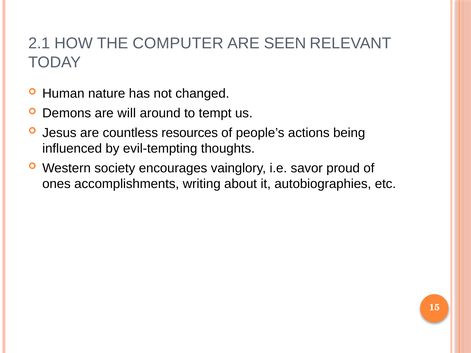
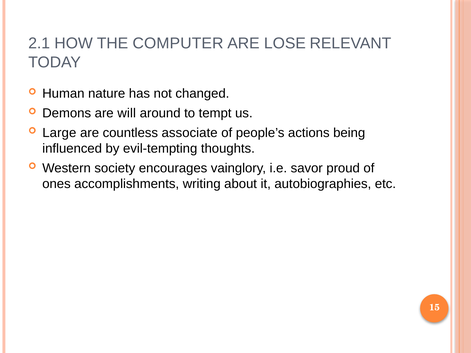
SEEN: SEEN -> LOSE
Jesus: Jesus -> Large
resources: resources -> associate
